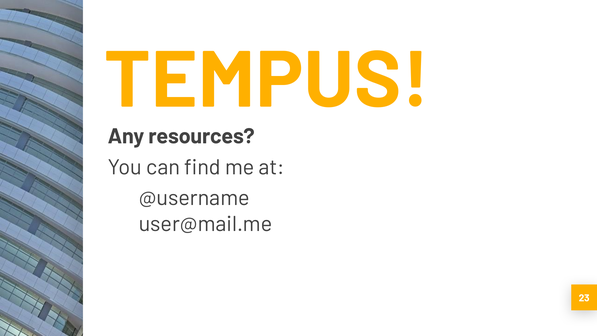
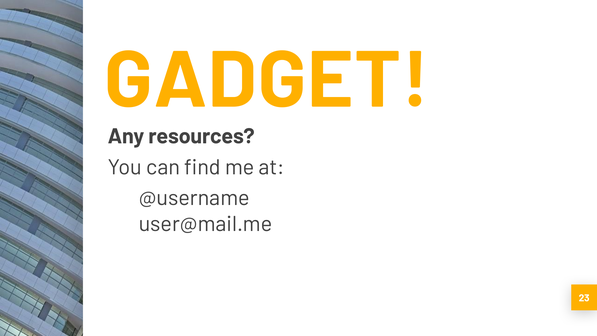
TEMPUS: TEMPUS -> GADGET
